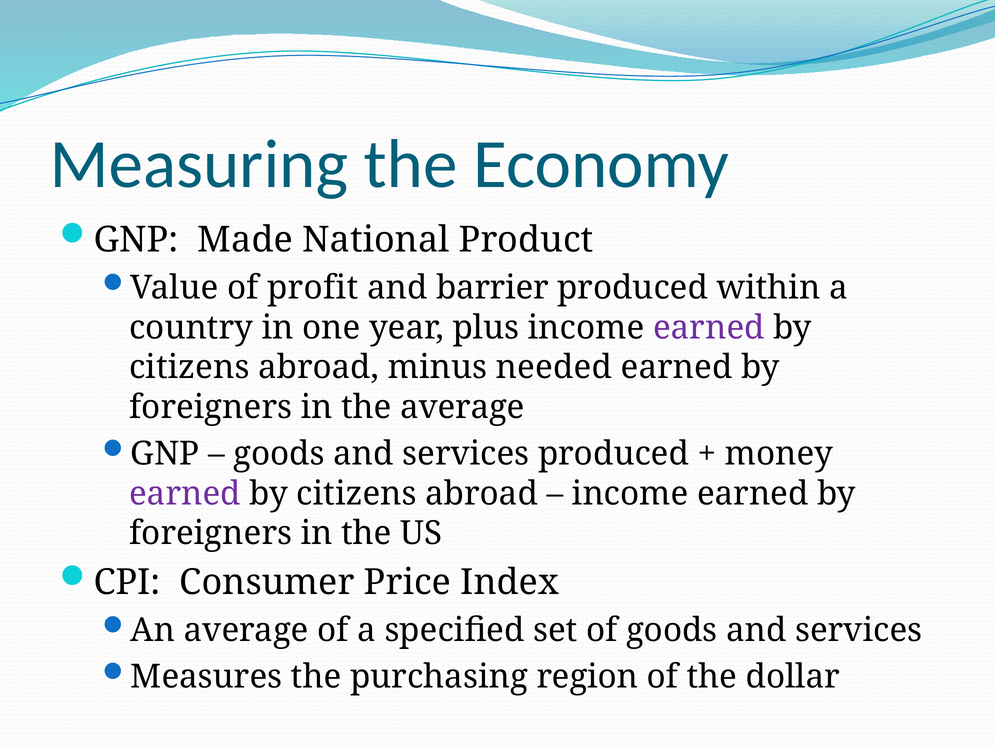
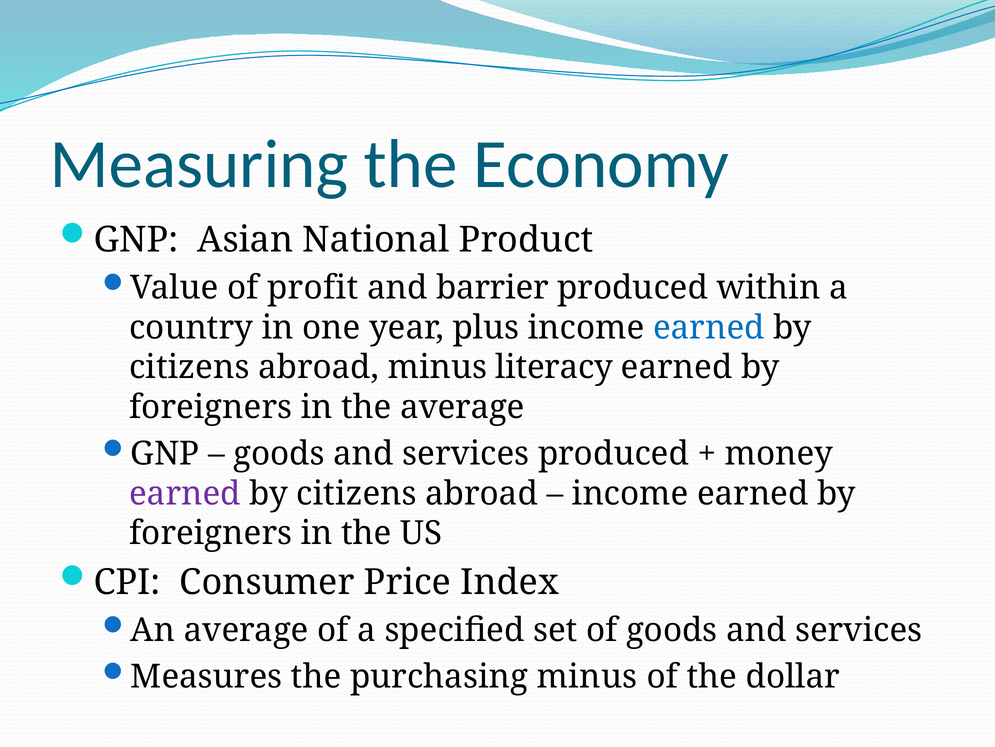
Made: Made -> Asian
earned at (709, 327) colour: purple -> blue
needed: needed -> literacy
purchasing region: region -> minus
